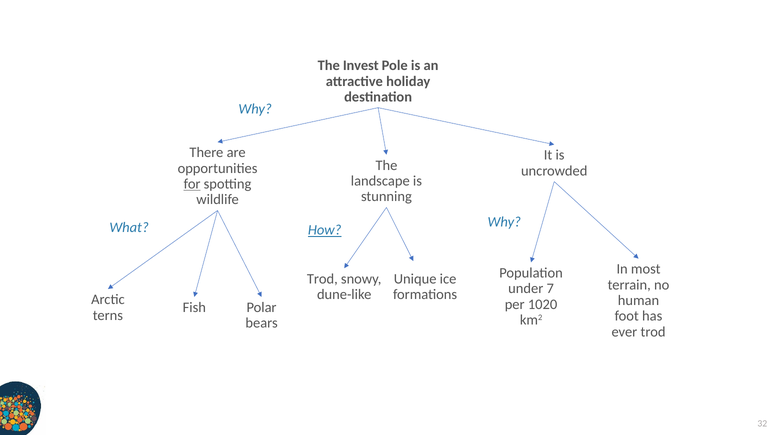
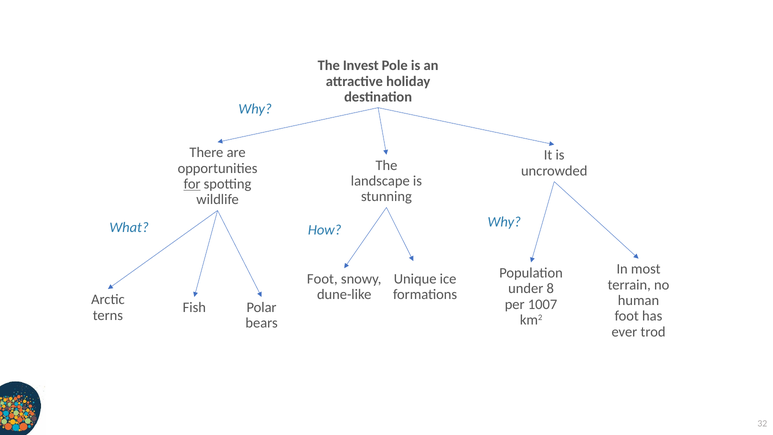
How underline: present -> none
Trod at (322, 279): Trod -> Foot
7: 7 -> 8
1020: 1020 -> 1007
